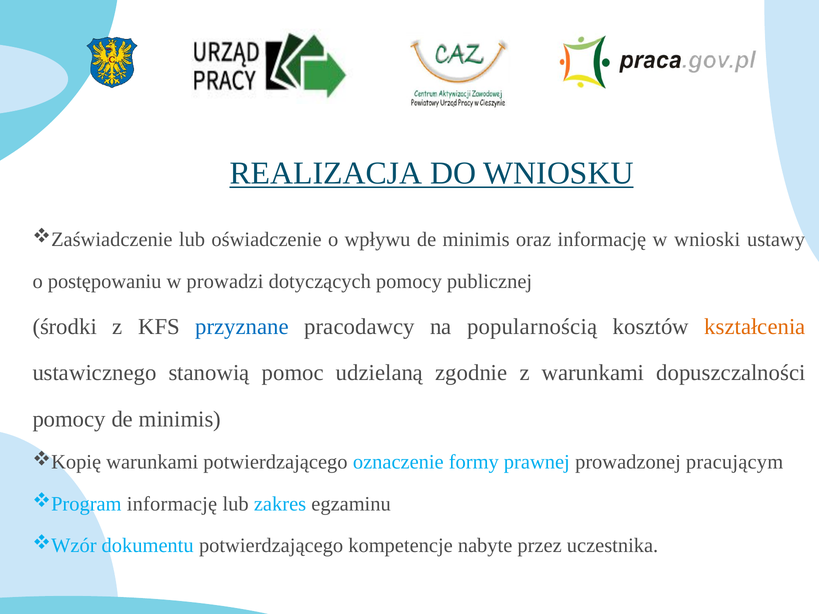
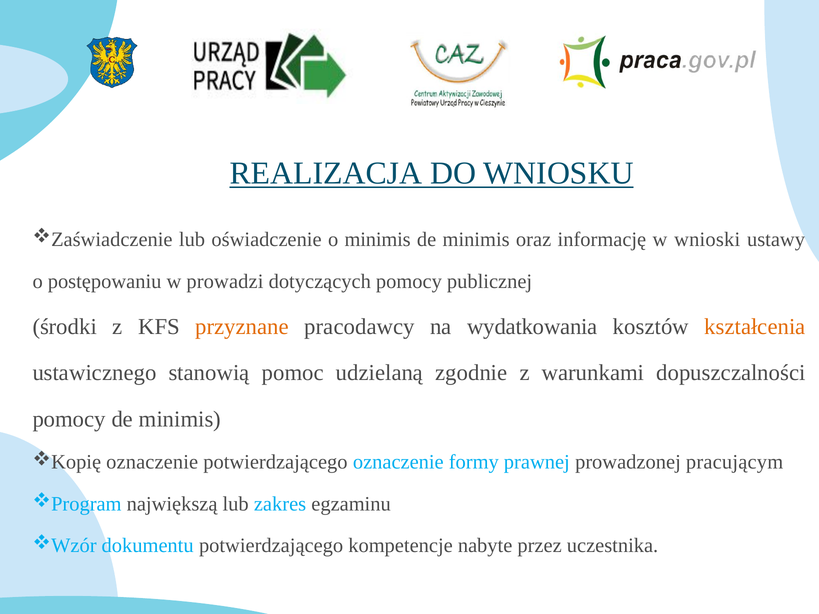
o wpływu: wpływu -> minimis
przyznane colour: blue -> orange
popularnością: popularnością -> wydatkowania
warunkami at (152, 462): warunkami -> oznaczenie
informację at (172, 504): informację -> największą
